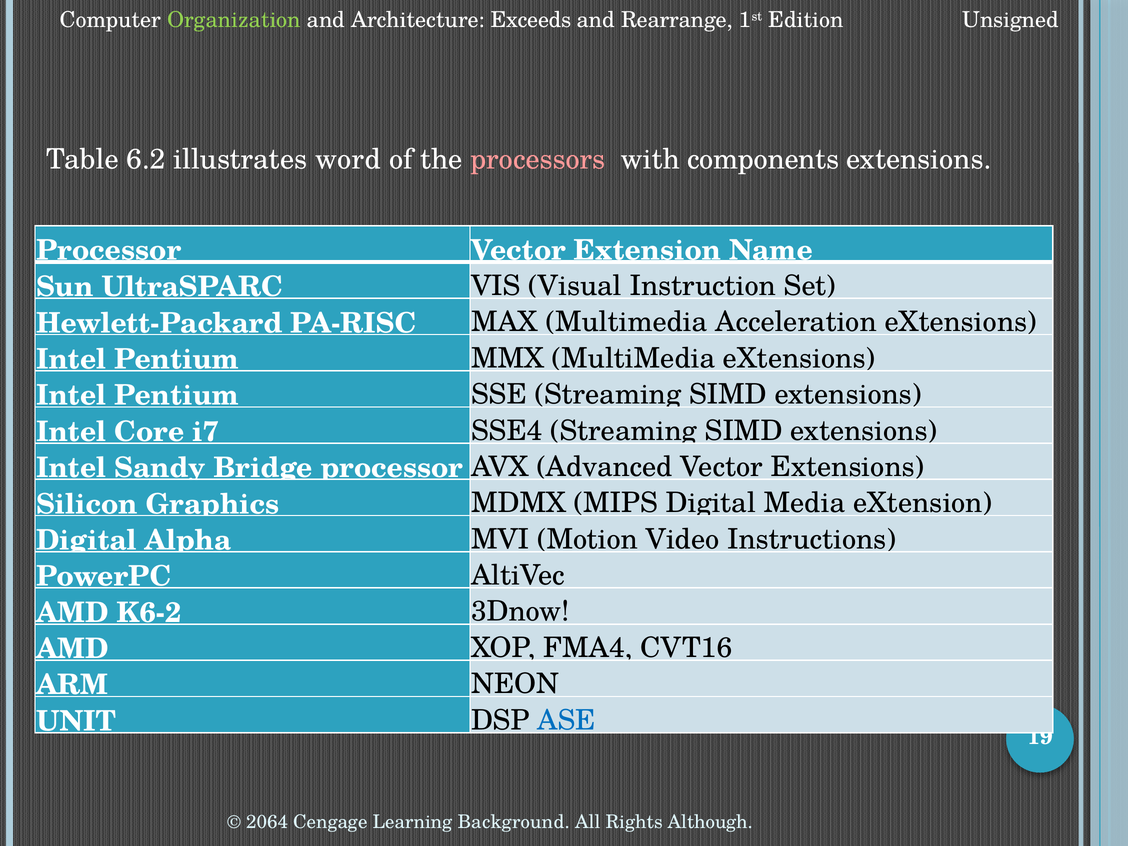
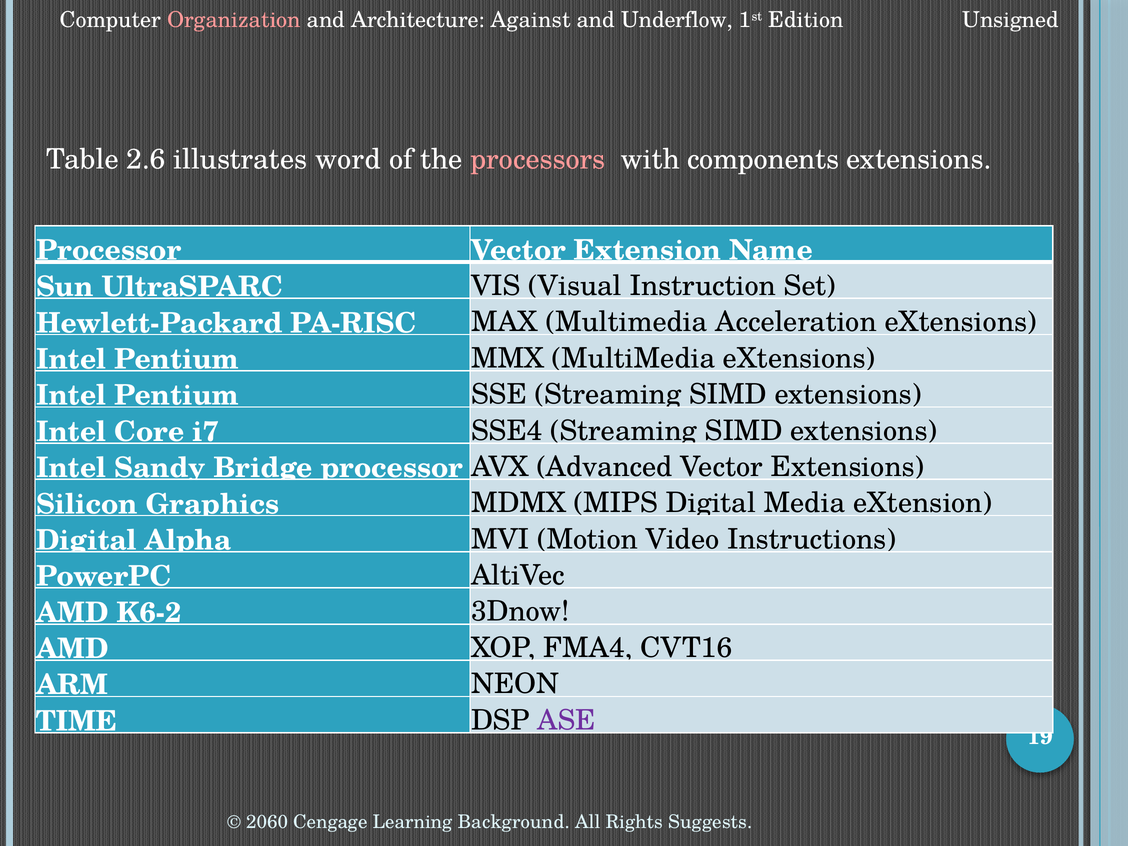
Organization colour: light green -> pink
Exceeds: Exceeds -> Against
Rearrange: Rearrange -> Underflow
6.2: 6.2 -> 2.6
UNIT: UNIT -> TIME
ASE colour: blue -> purple
2064: 2064 -> 2060
Although: Although -> Suggests
